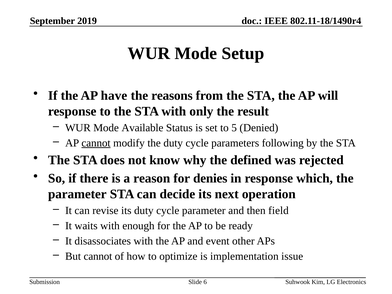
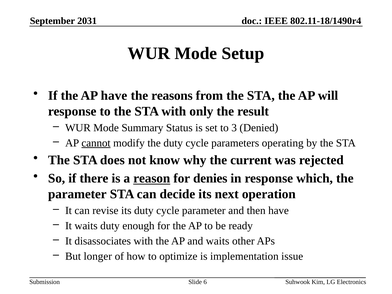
2019: 2019 -> 2031
Available: Available -> Summary
5: 5 -> 3
following: following -> operating
defined: defined -> current
reason underline: none -> present
then field: field -> have
waits with: with -> duty
and event: event -> waits
But cannot: cannot -> longer
